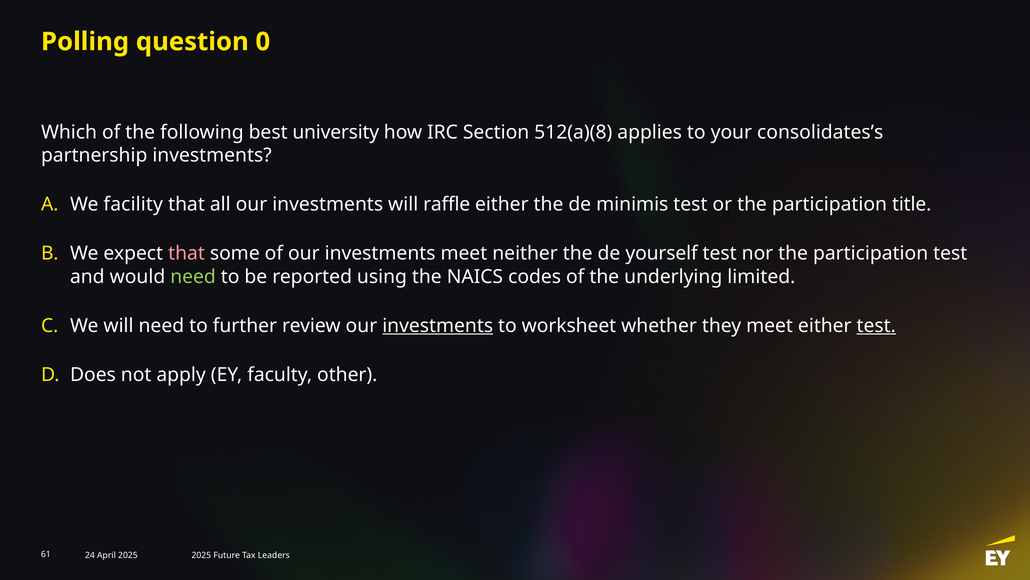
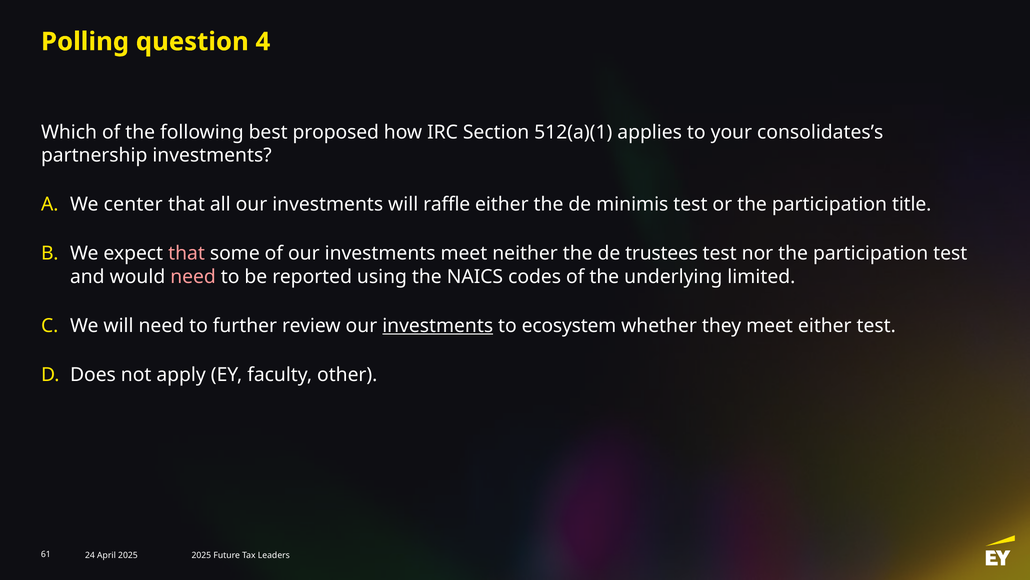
0: 0 -> 4
university: university -> proposed
512(a)(8: 512(a)(8 -> 512(a)(1
facility: facility -> center
yourself: yourself -> trustees
need at (193, 276) colour: light green -> pink
worksheet: worksheet -> ecosystem
test at (876, 325) underline: present -> none
